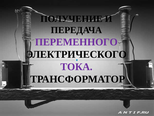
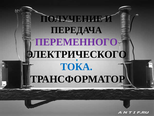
ТОКА colour: purple -> blue
